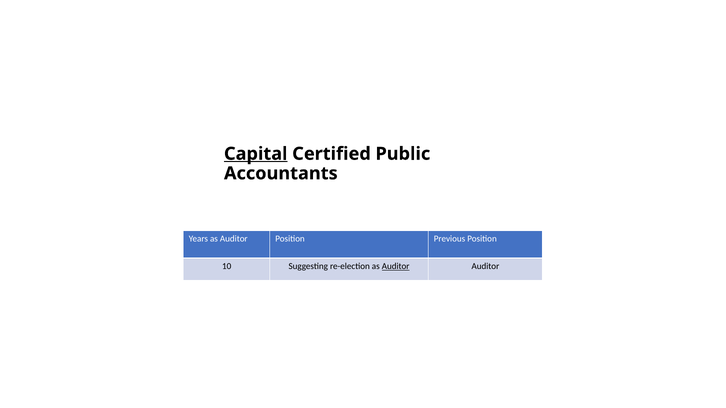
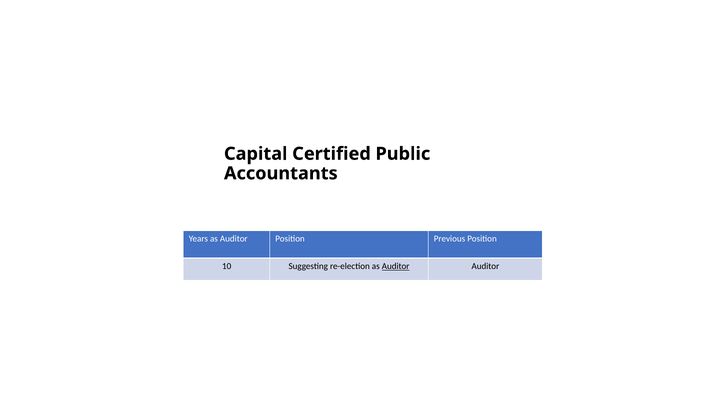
Capital underline: present -> none
